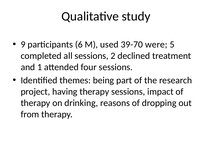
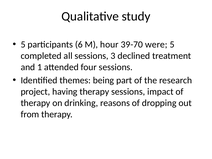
9 at (23, 44): 9 -> 5
used: used -> hour
2: 2 -> 3
